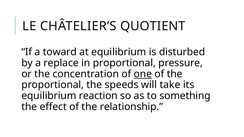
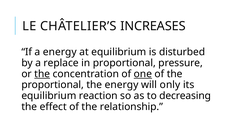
QUOTIENT: QUOTIENT -> INCREASES
a toward: toward -> energy
the at (42, 74) underline: none -> present
the speeds: speeds -> energy
take: take -> only
something: something -> decreasing
